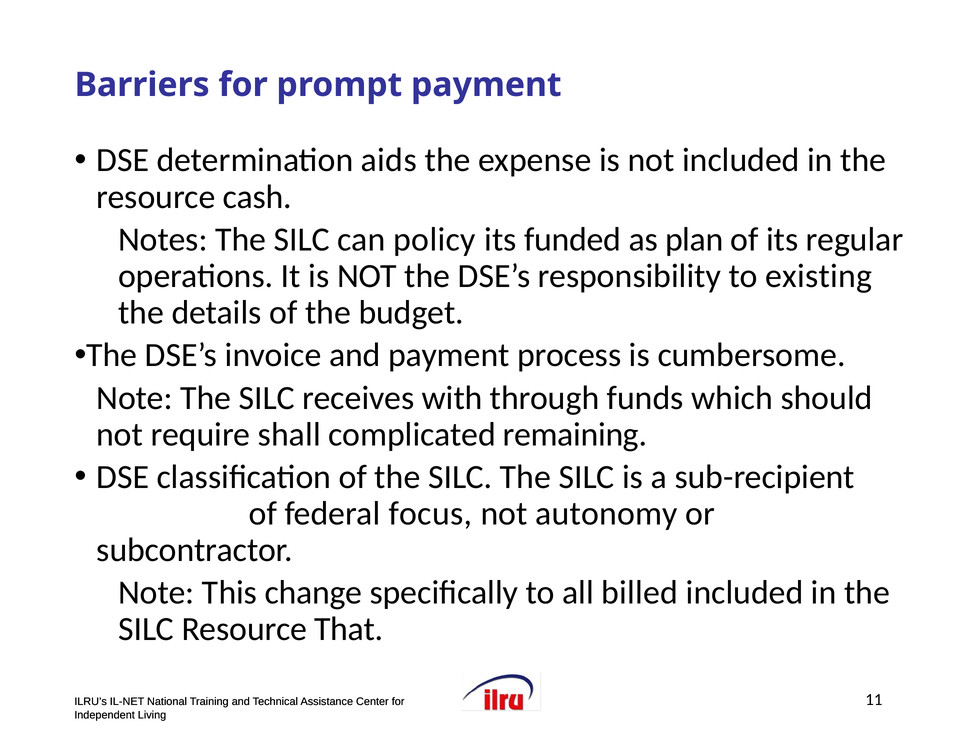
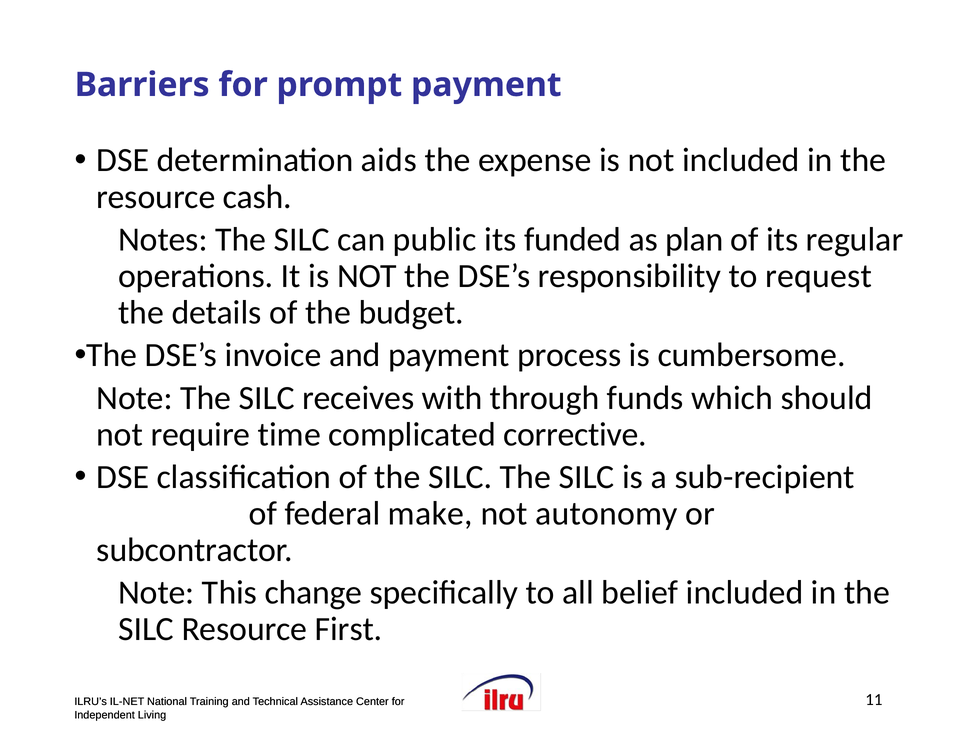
policy: policy -> public
existing: existing -> request
shall: shall -> time
remaining: remaining -> corrective
focus: focus -> make
billed: billed -> belief
That: That -> First
